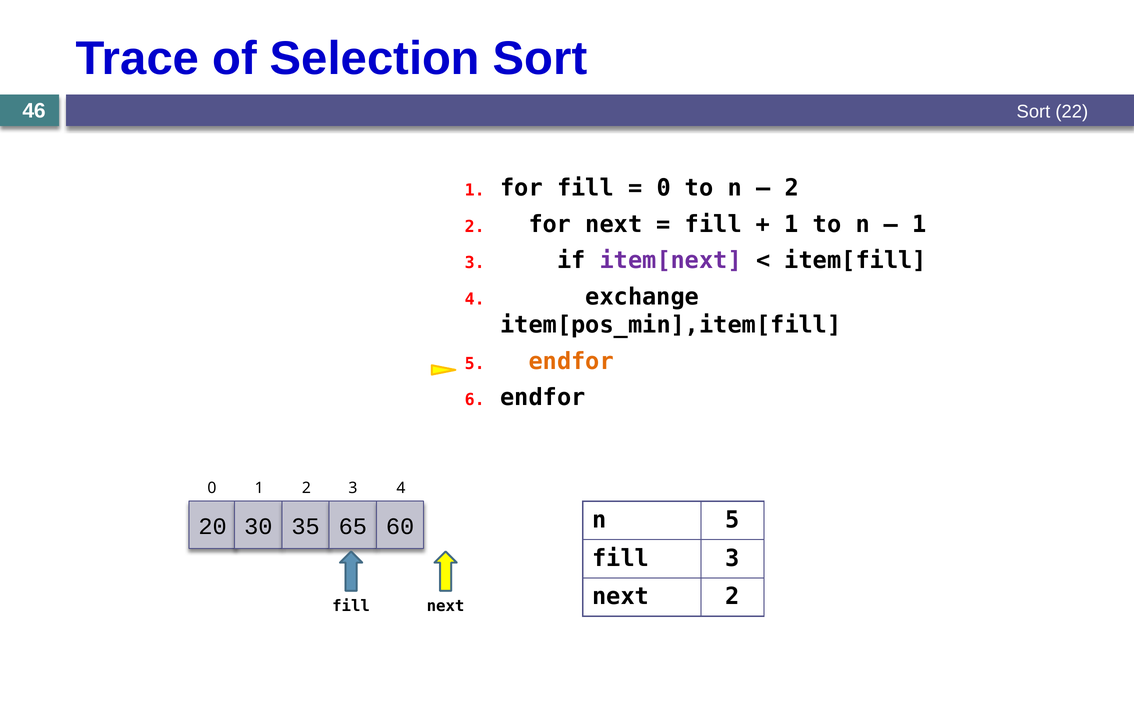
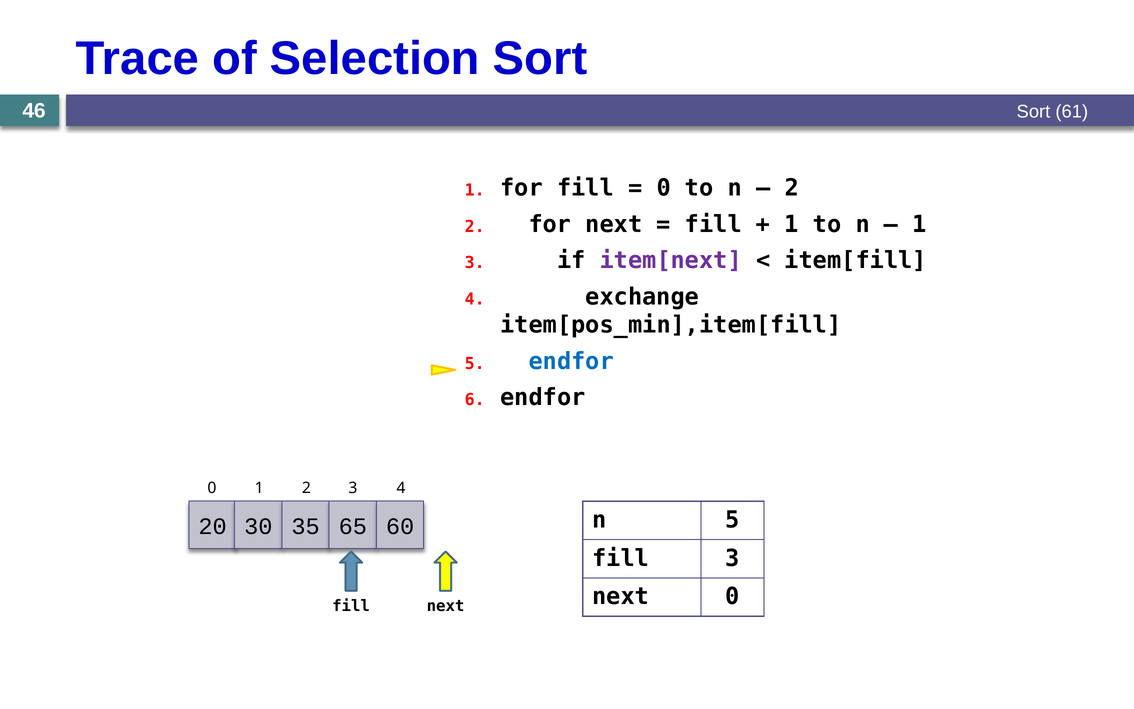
22: 22 -> 61
endfor at (571, 361) colour: orange -> blue
next 2: 2 -> 0
